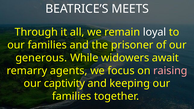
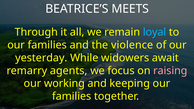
loyal colour: white -> light blue
prisoner: prisoner -> violence
generous: generous -> yesterday
captivity: captivity -> working
